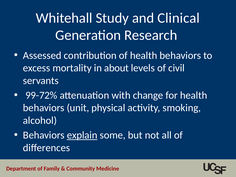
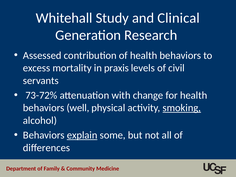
about: about -> praxis
99-72%: 99-72% -> 73-72%
unit: unit -> well
smoking underline: none -> present
